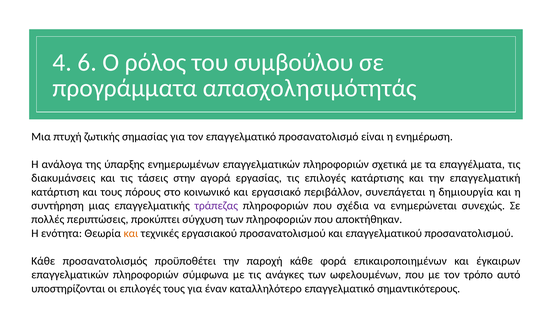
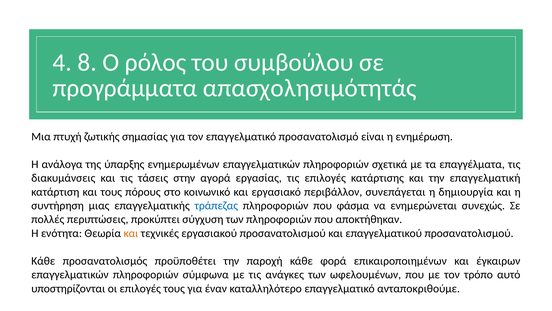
6: 6 -> 8
τράπεζας colour: purple -> blue
σχέδια: σχέδια -> φάσμα
σημαντικότερους: σημαντικότερους -> ανταποκριθούμε
